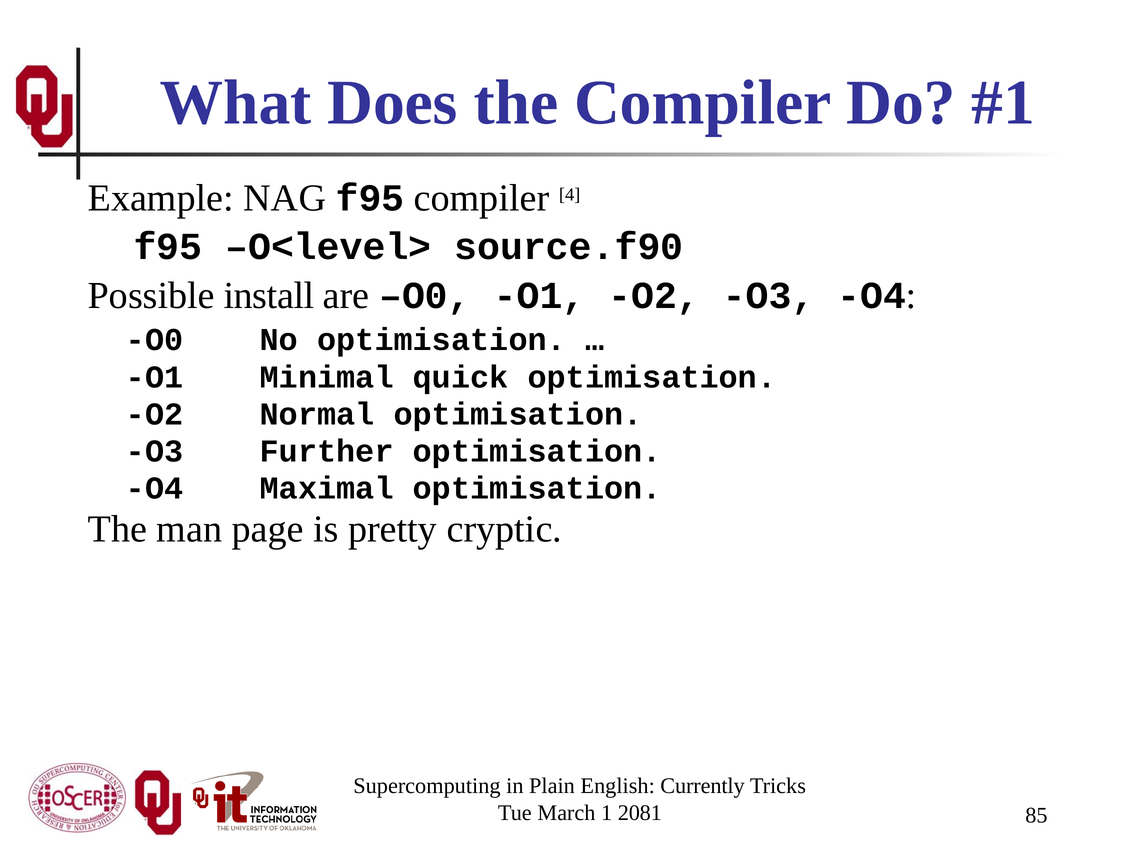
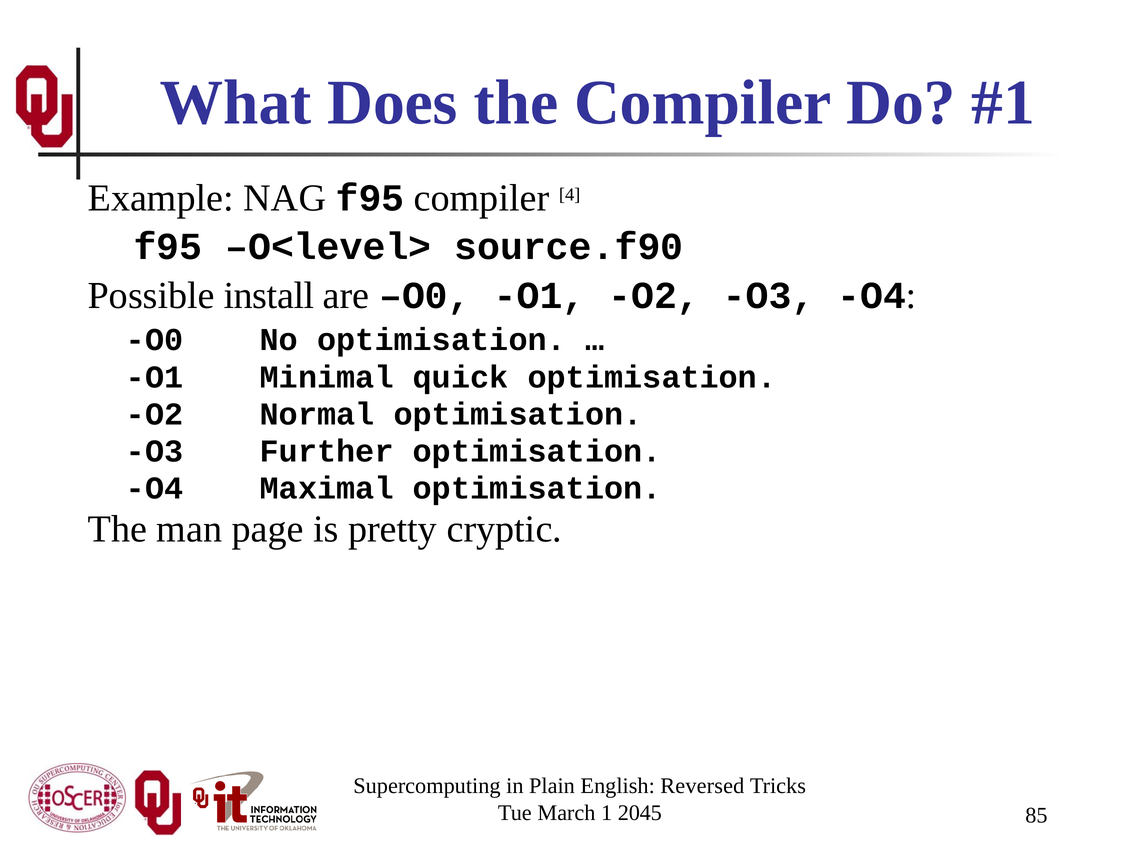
Currently: Currently -> Reversed
2081: 2081 -> 2045
